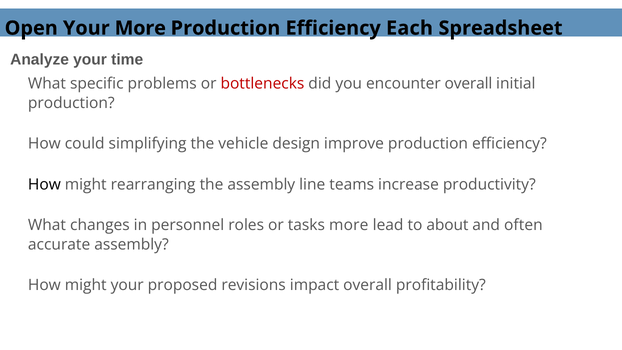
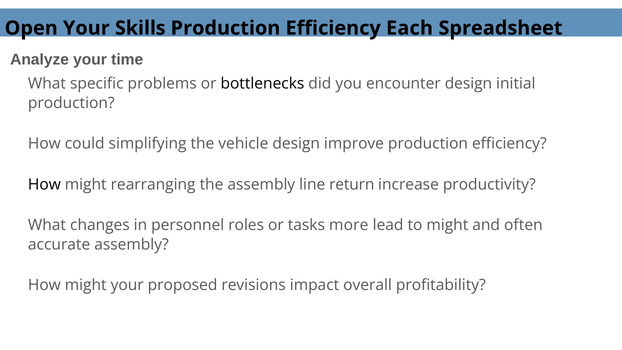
Your More: More -> Skills
bottlenecks colour: red -> black
encounter overall: overall -> design
teams: teams -> return
to about: about -> might
